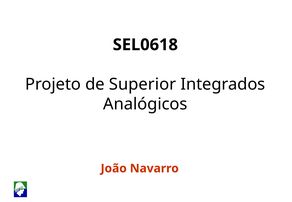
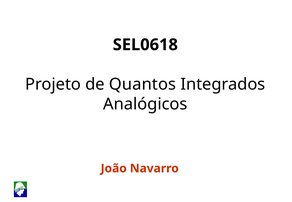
Superior: Superior -> Quantos
